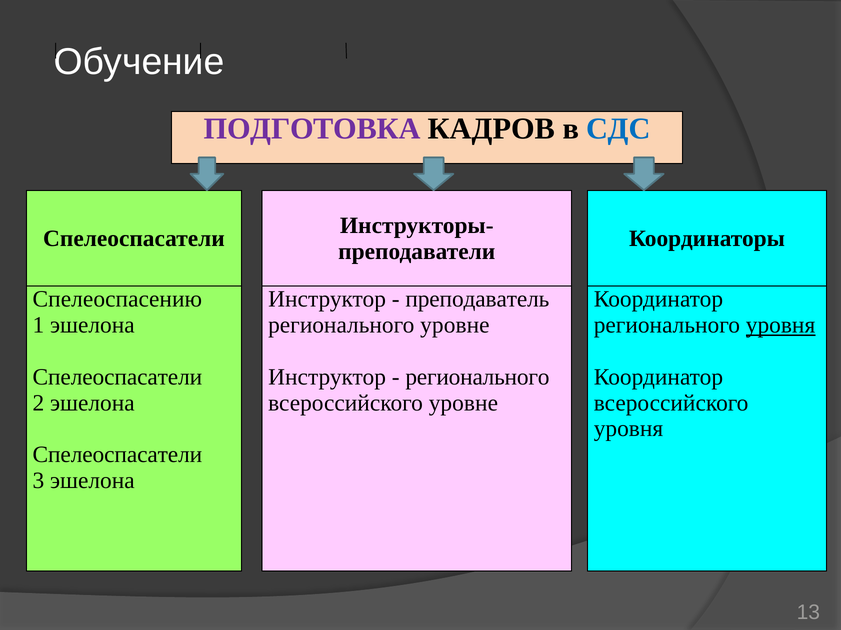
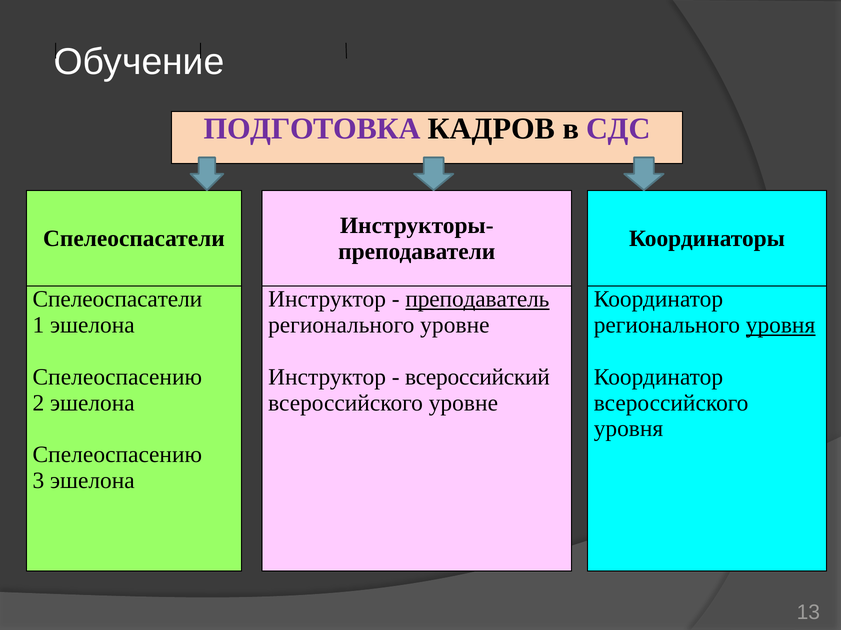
СДС colour: blue -> purple
Спелеоспасению at (117, 300): Спелеоспасению -> Спелеоспасатели
преподаватель underline: none -> present
Спелеоспасатели at (117, 377): Спелеоспасатели -> Спелеоспасению
регионального at (477, 377): регионального -> всероссийский
Спелеоспасатели at (117, 455): Спелеоспасатели -> Спелеоспасению
